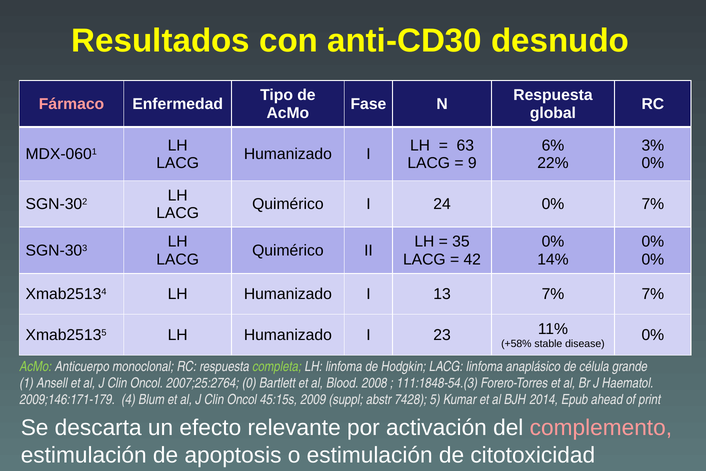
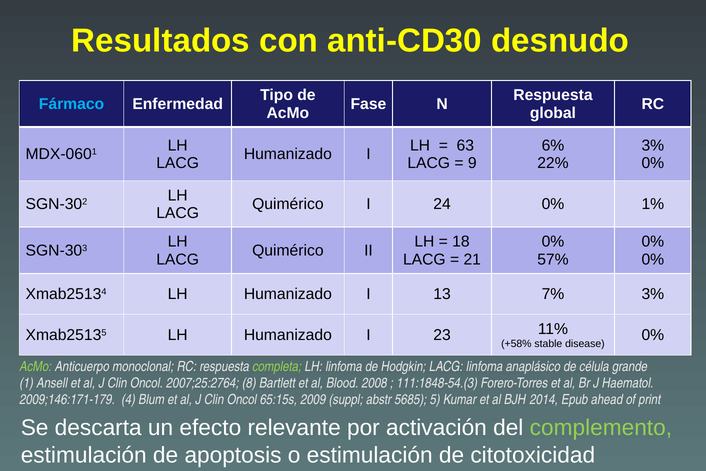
Fármaco colour: pink -> light blue
0% 7%: 7% -> 1%
35: 35 -> 18
42: 42 -> 21
14%: 14% -> 57%
7% 7%: 7% -> 3%
0: 0 -> 8
45:15s: 45:15s -> 65:15s
7428: 7428 -> 5685
complemento colour: pink -> light green
